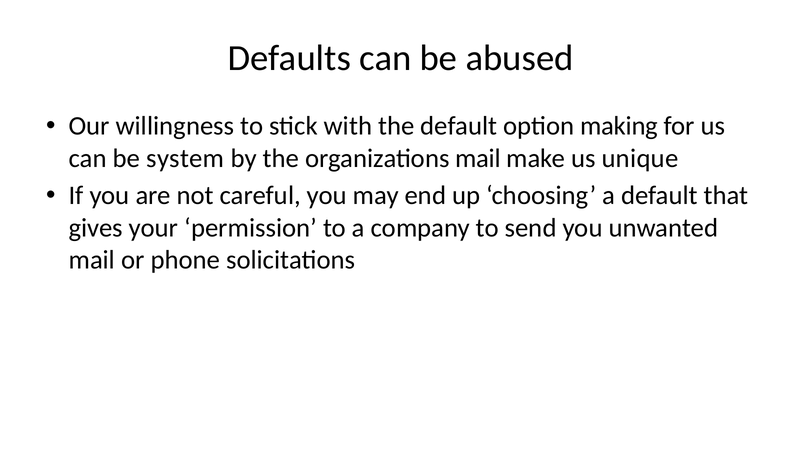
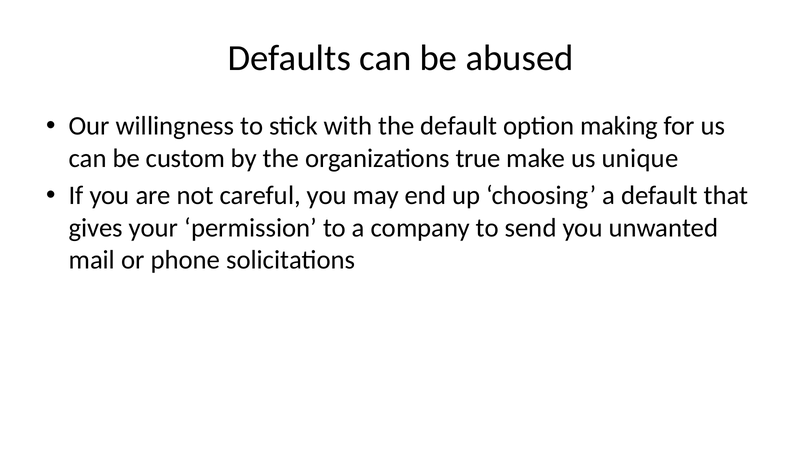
system: system -> custom
organizations mail: mail -> true
